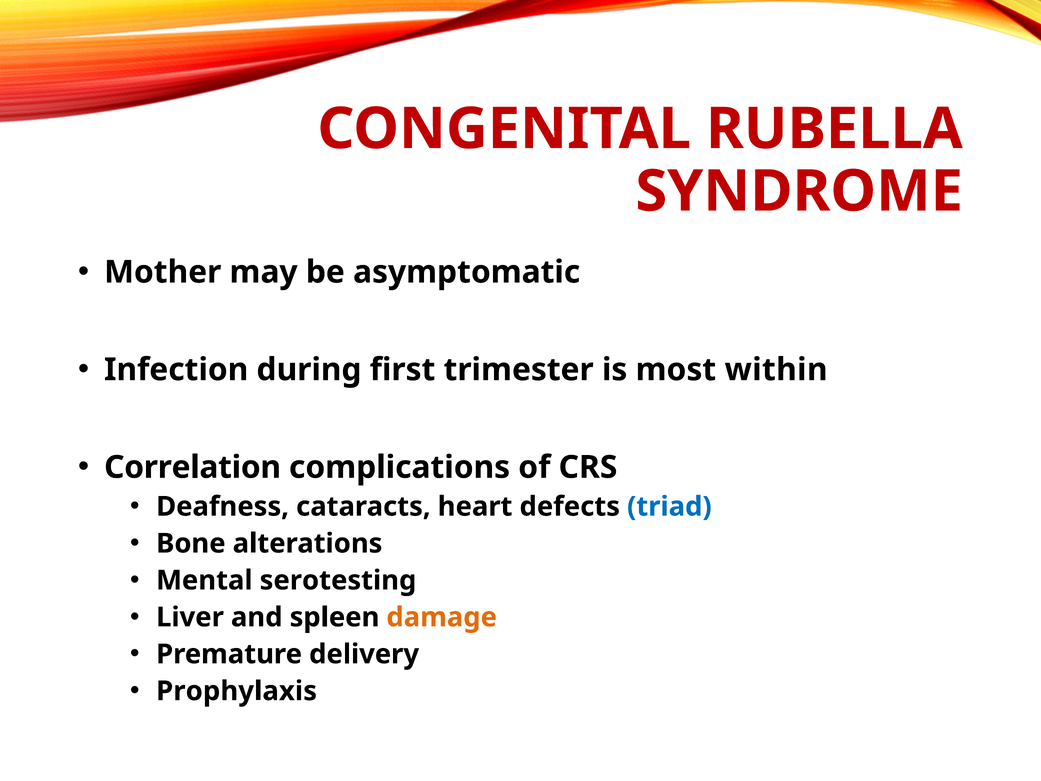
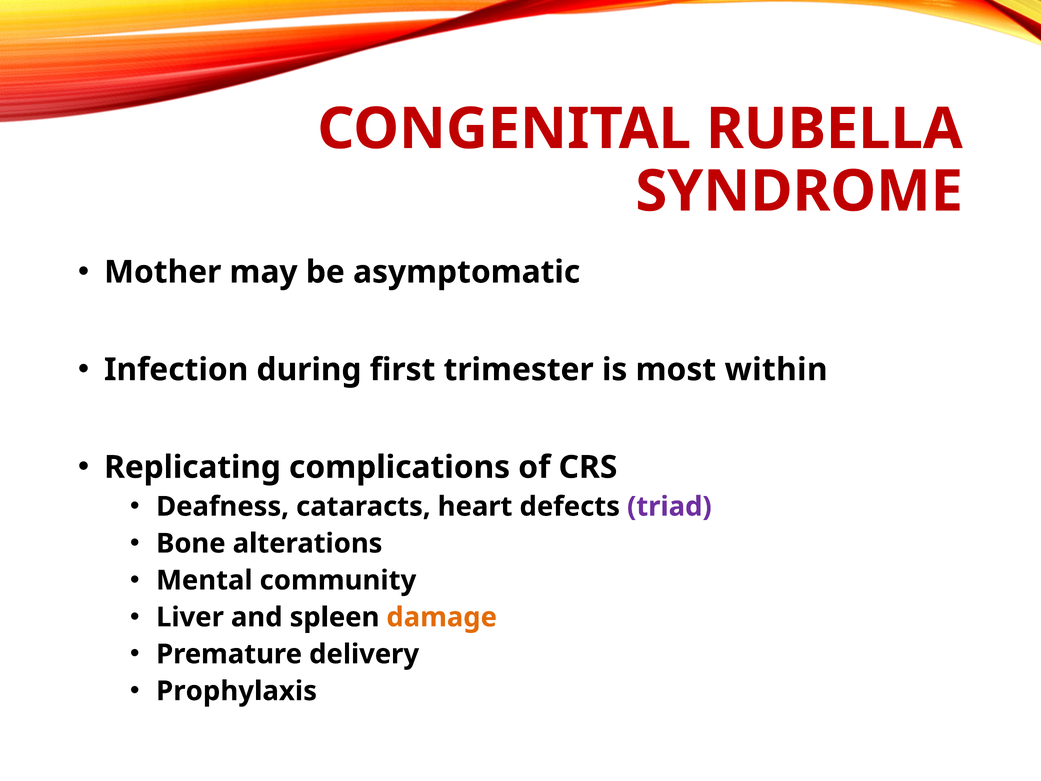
Correlation: Correlation -> Replicating
triad colour: blue -> purple
serotesting: serotesting -> community
